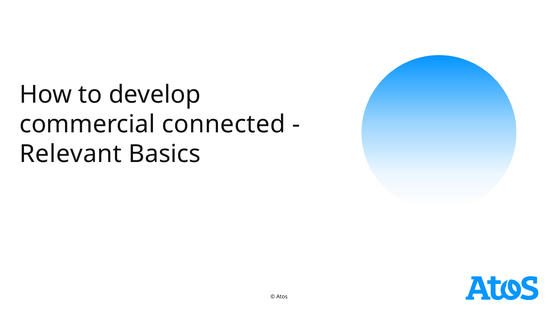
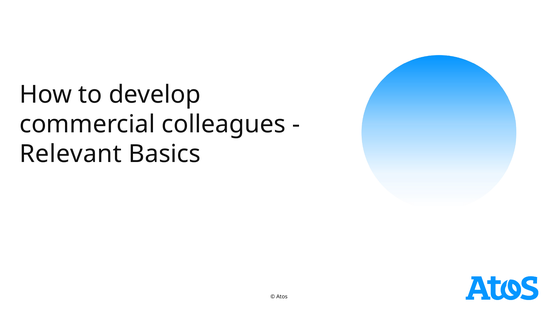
connected: connected -> colleagues
